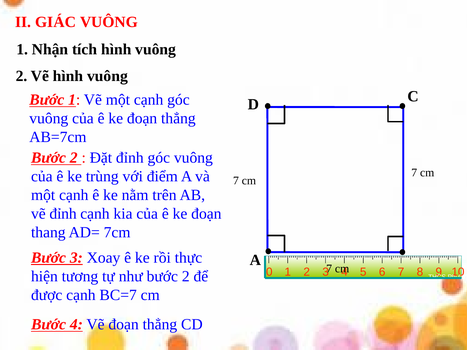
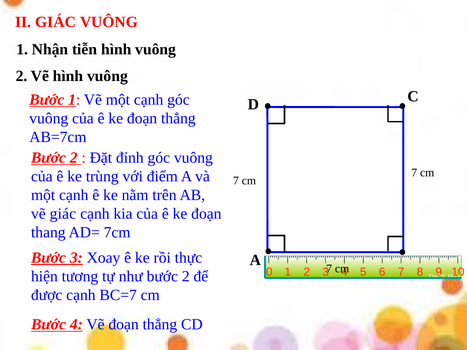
tích: tích -> tiễn
vẽ đỉnh: đỉnh -> giác
